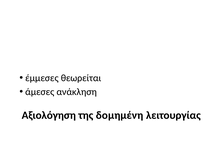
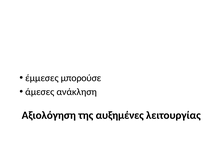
θεωρείται: θεωρείται -> μπορούσε
δομημένη: δομημένη -> αυξημένες
